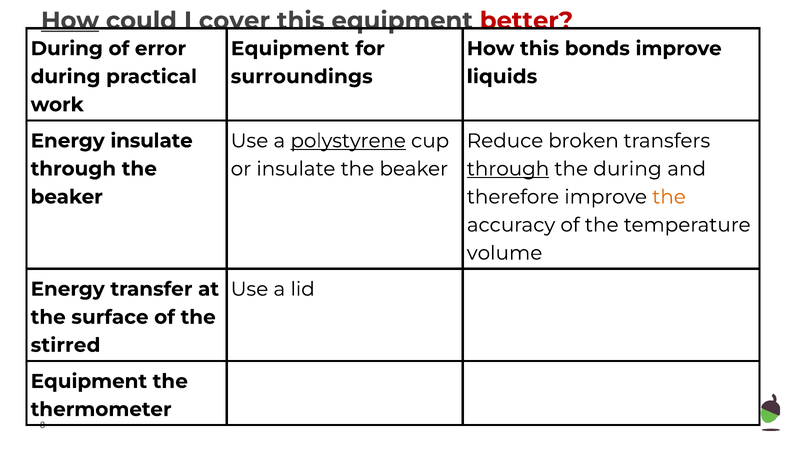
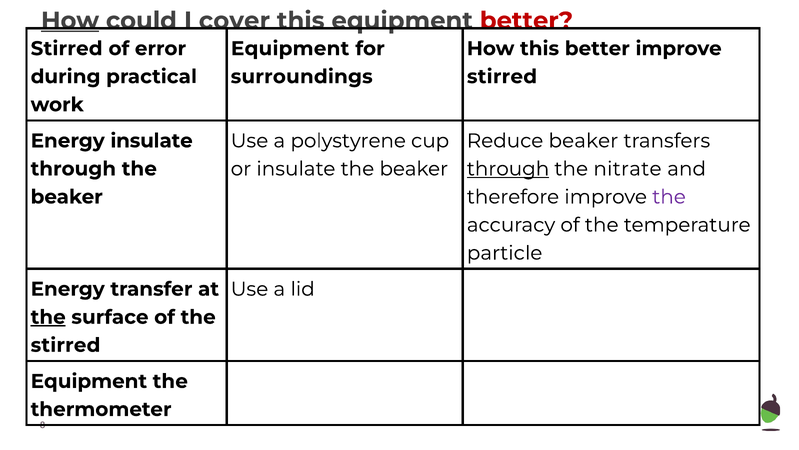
During at (67, 49): During -> Stirred
this bonds: bonds -> better
liquids at (502, 77): liquids -> stirred
polystyrene underline: present -> none
Reduce broken: broken -> beaker
the during: during -> nitrate
the at (669, 197) colour: orange -> purple
volume: volume -> particle
the at (48, 317) underline: none -> present
